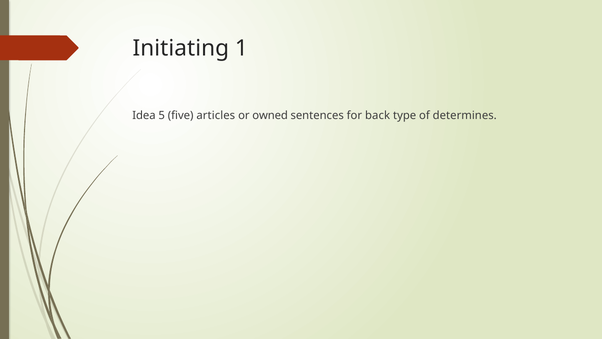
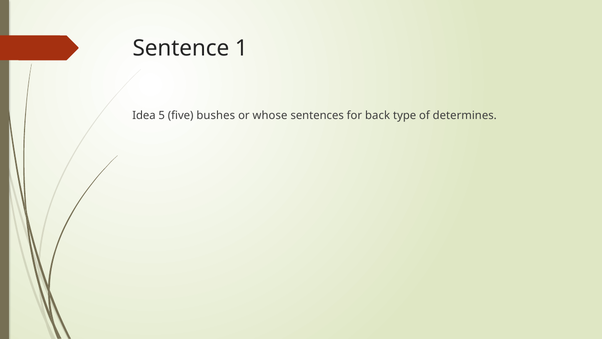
Initiating: Initiating -> Sentence
articles: articles -> bushes
owned: owned -> whose
